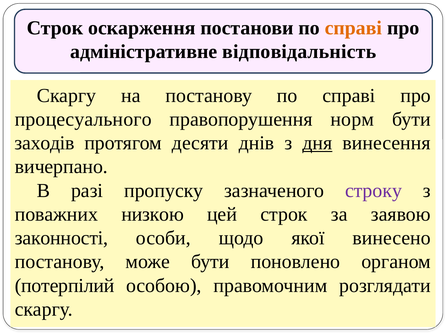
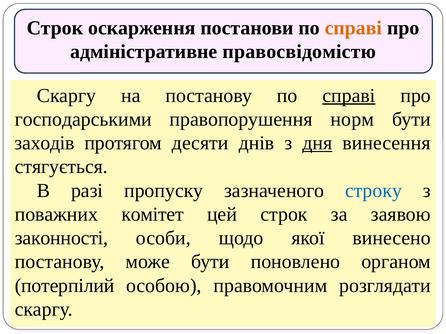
відповідальність: відповідальність -> правосвідомістю
справі at (349, 96) underline: none -> present
процесуального: процесуального -> господарськими
вичерпано: вичерпано -> стягується
строку colour: purple -> blue
низкою: низкою -> комітет
